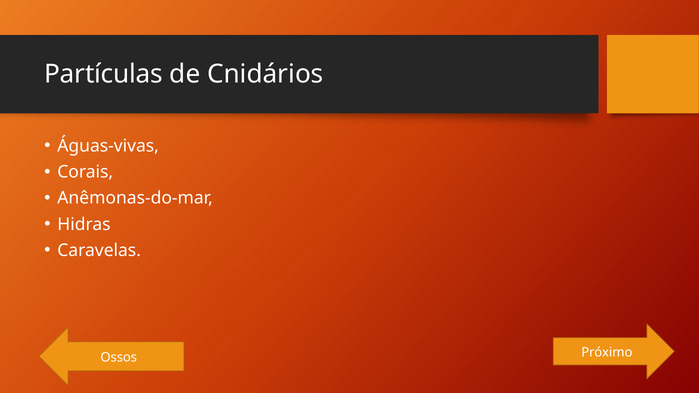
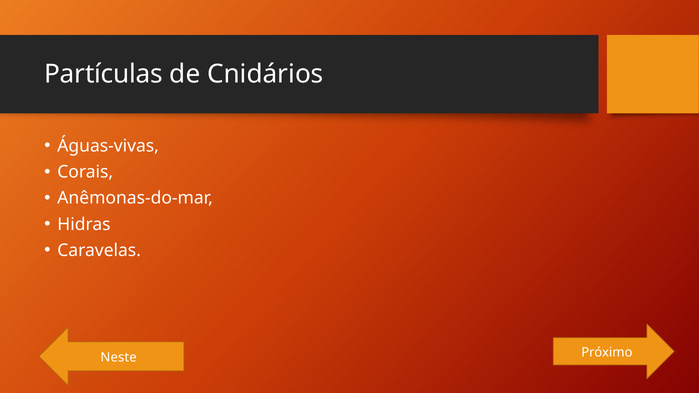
Ossos: Ossos -> Neste
